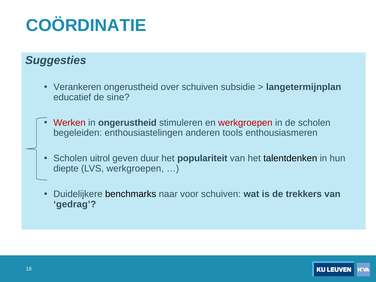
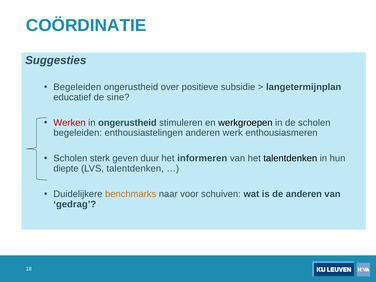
Verankeren at (77, 87): Verankeren -> Begeleiden
over schuiven: schuiven -> positieve
werkgroepen at (245, 123) colour: red -> black
tools: tools -> werk
uitrol: uitrol -> sterk
populariteit: populariteit -> informeren
LVS werkgroepen: werkgroepen -> talentdenken
benchmarks colour: black -> orange
de trekkers: trekkers -> anderen
